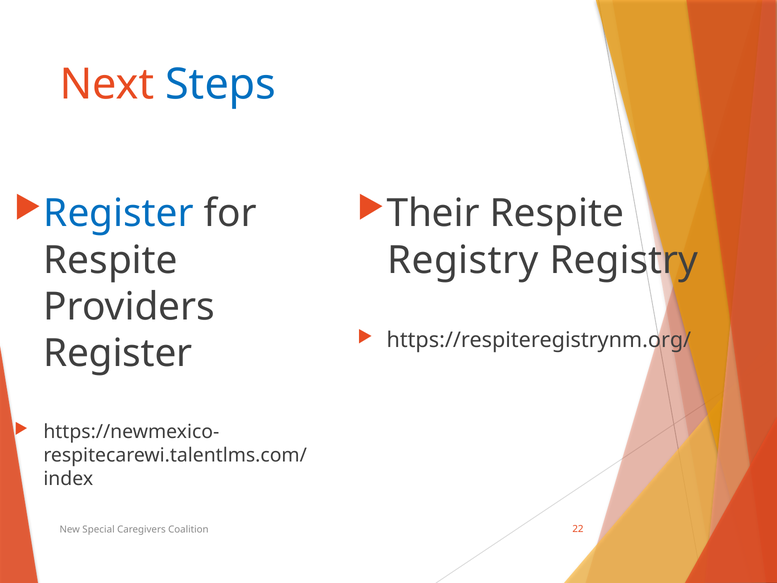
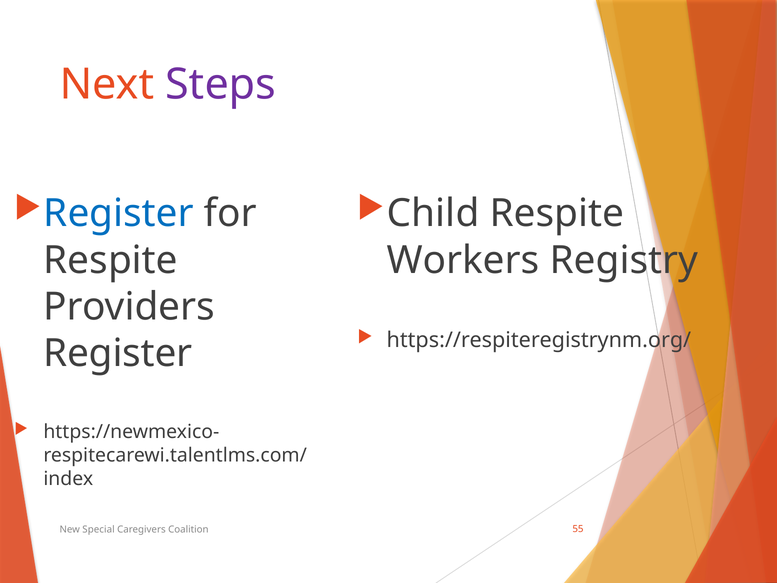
Steps colour: blue -> purple
Their: Their -> Child
Registry at (463, 260): Registry -> Workers
22: 22 -> 55
